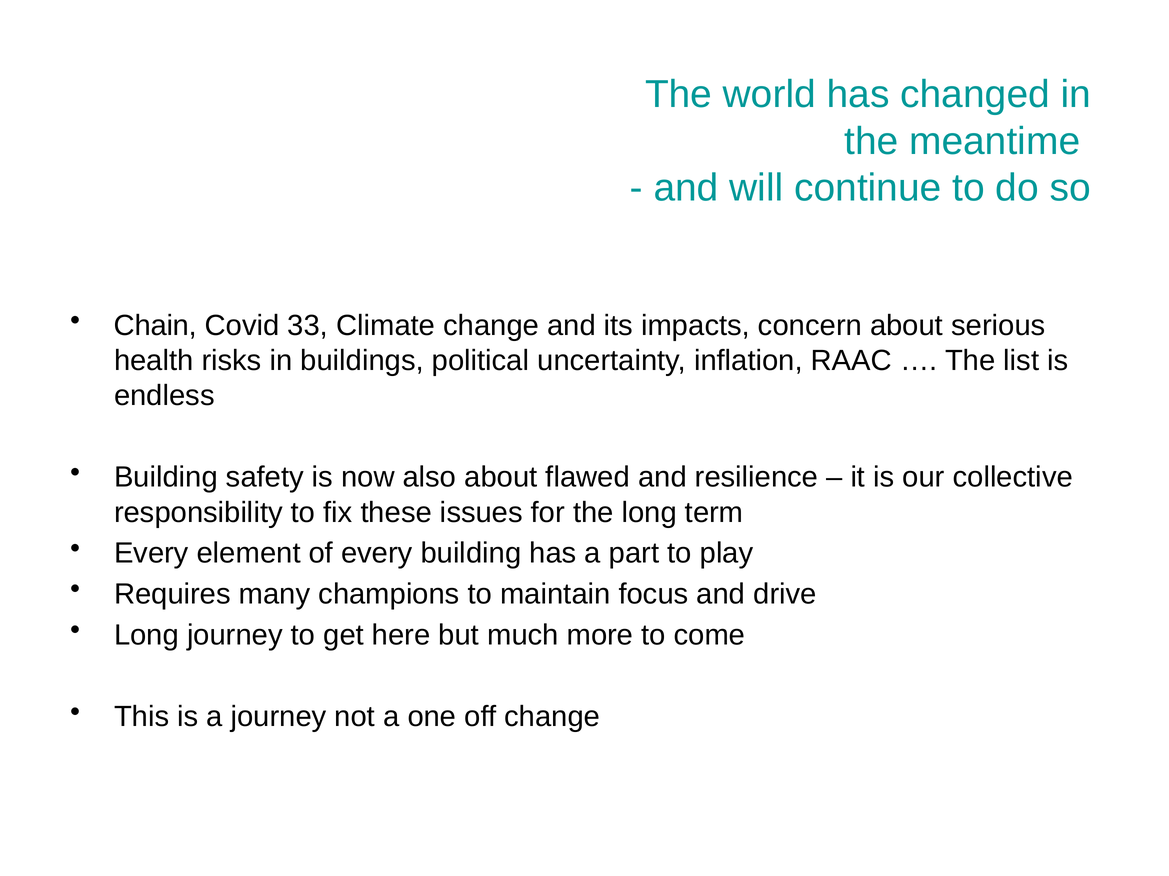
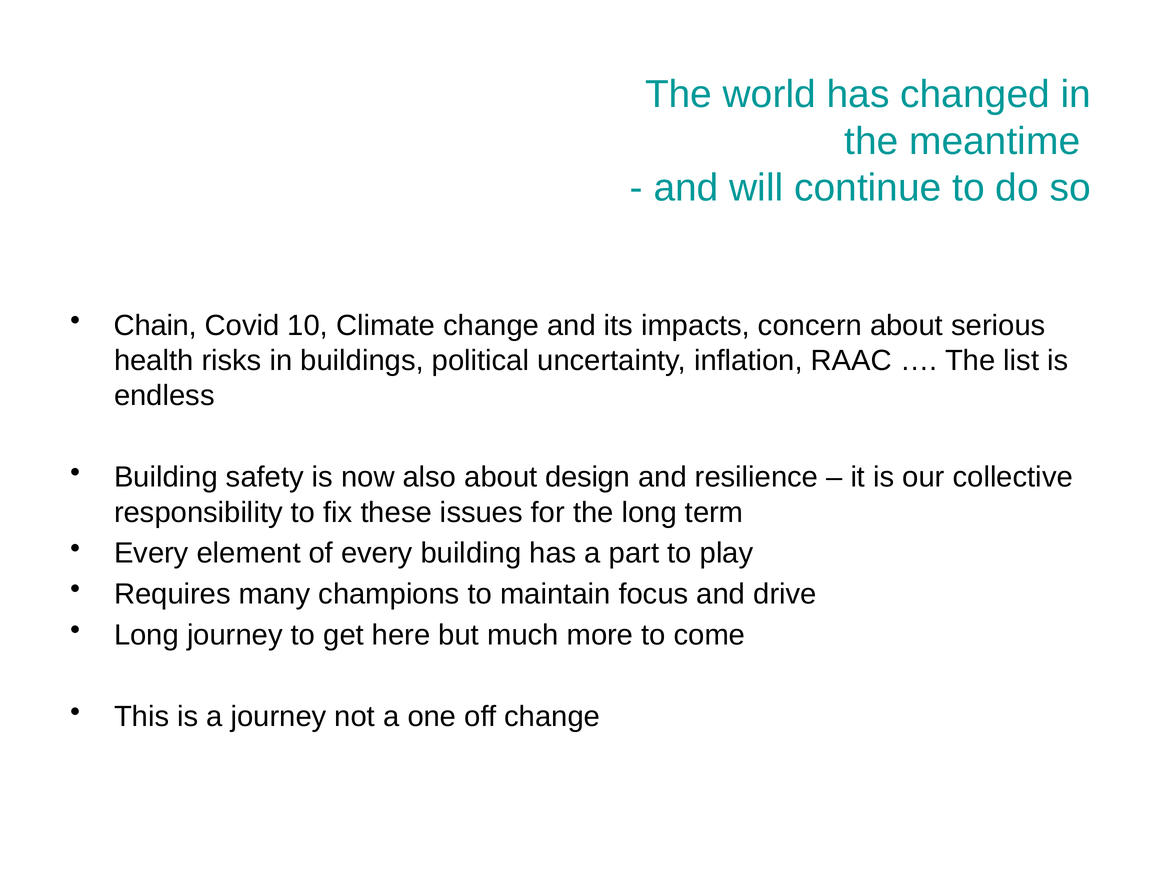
33: 33 -> 10
flawed: flawed -> design
